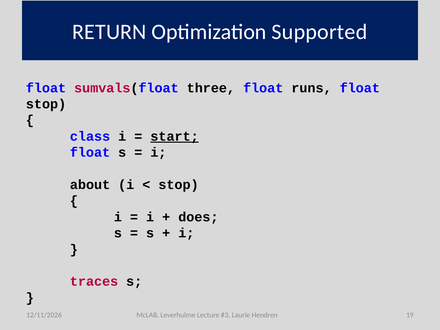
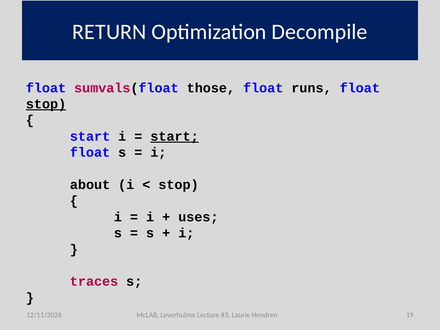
Supported: Supported -> Decompile
three: three -> those
stop at (46, 104) underline: none -> present
class at (90, 136): class -> start
does: does -> uses
